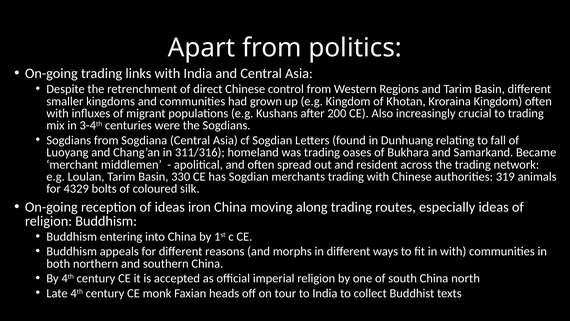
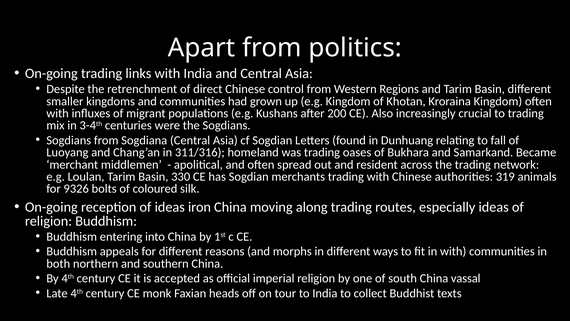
4329: 4329 -> 9326
north: north -> vassal
